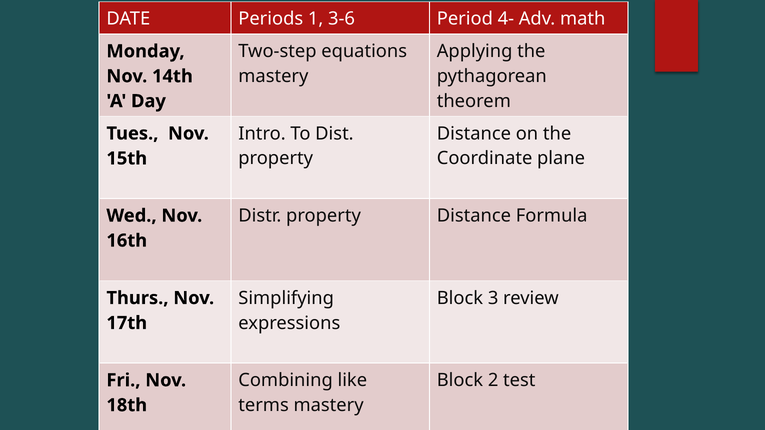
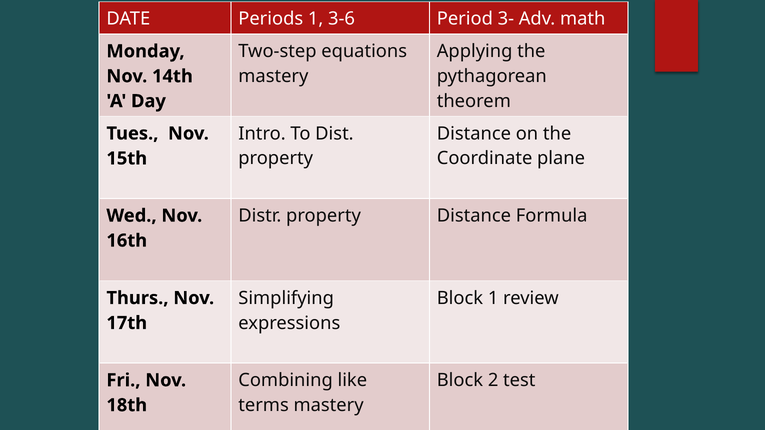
4-: 4- -> 3-
Block 3: 3 -> 1
